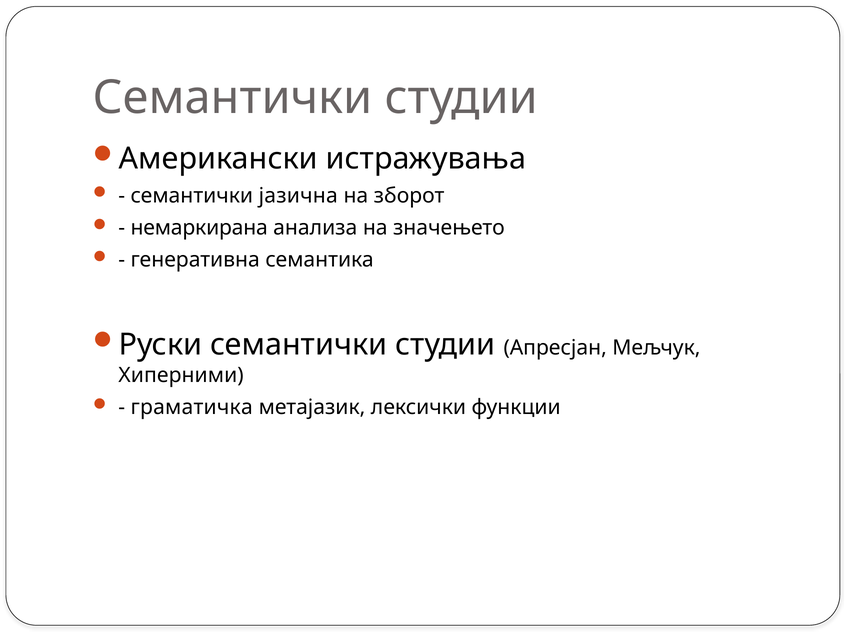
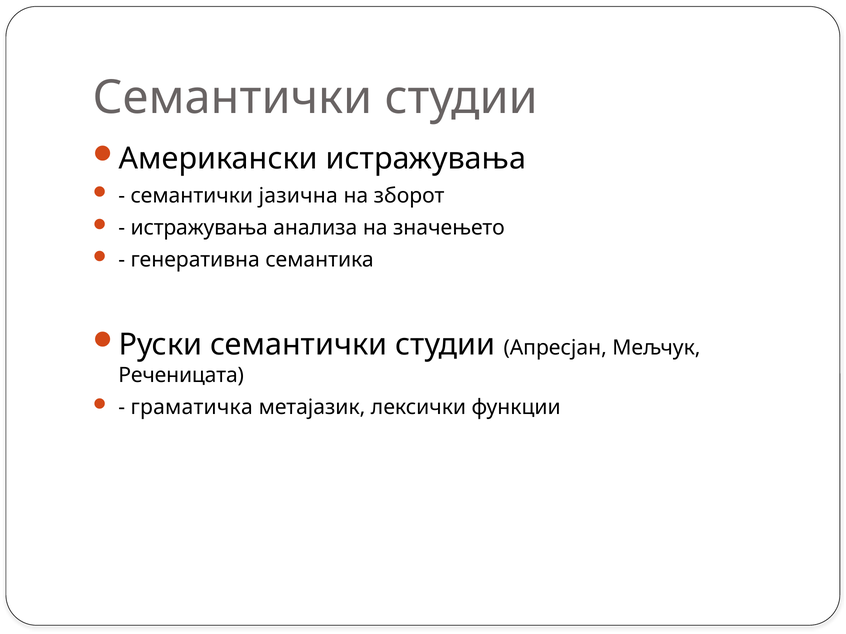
немаркирана at (199, 228): немаркирана -> истражувања
Хиперними: Хиперними -> Реченицата
